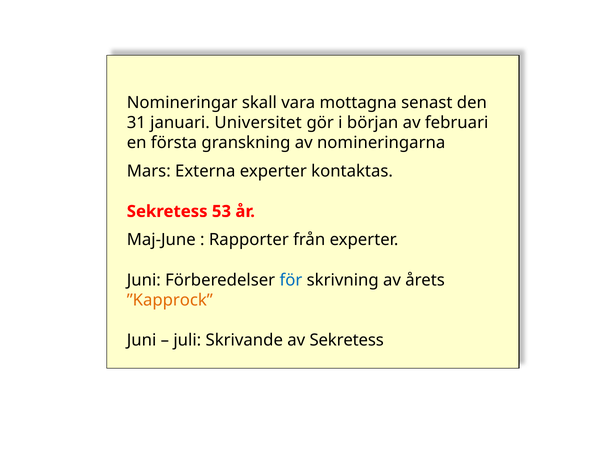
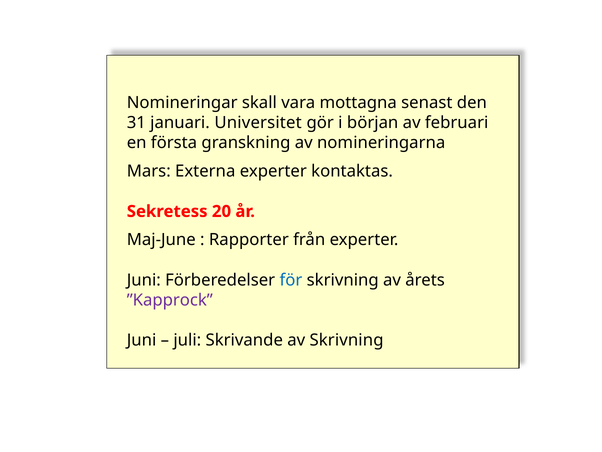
53: 53 -> 20
”Kapprock colour: orange -> purple
av Sekretess: Sekretess -> Skrivning
